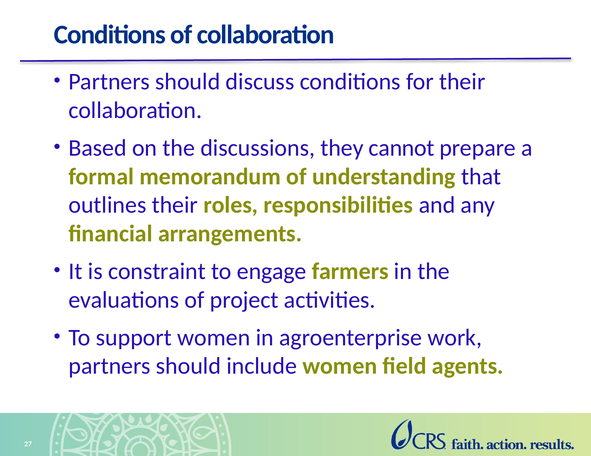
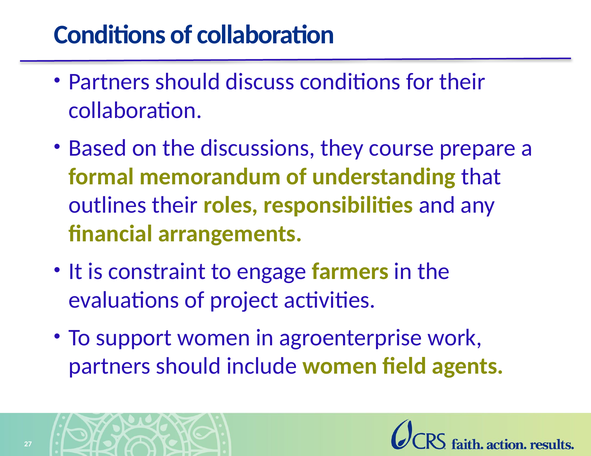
cannot: cannot -> course
